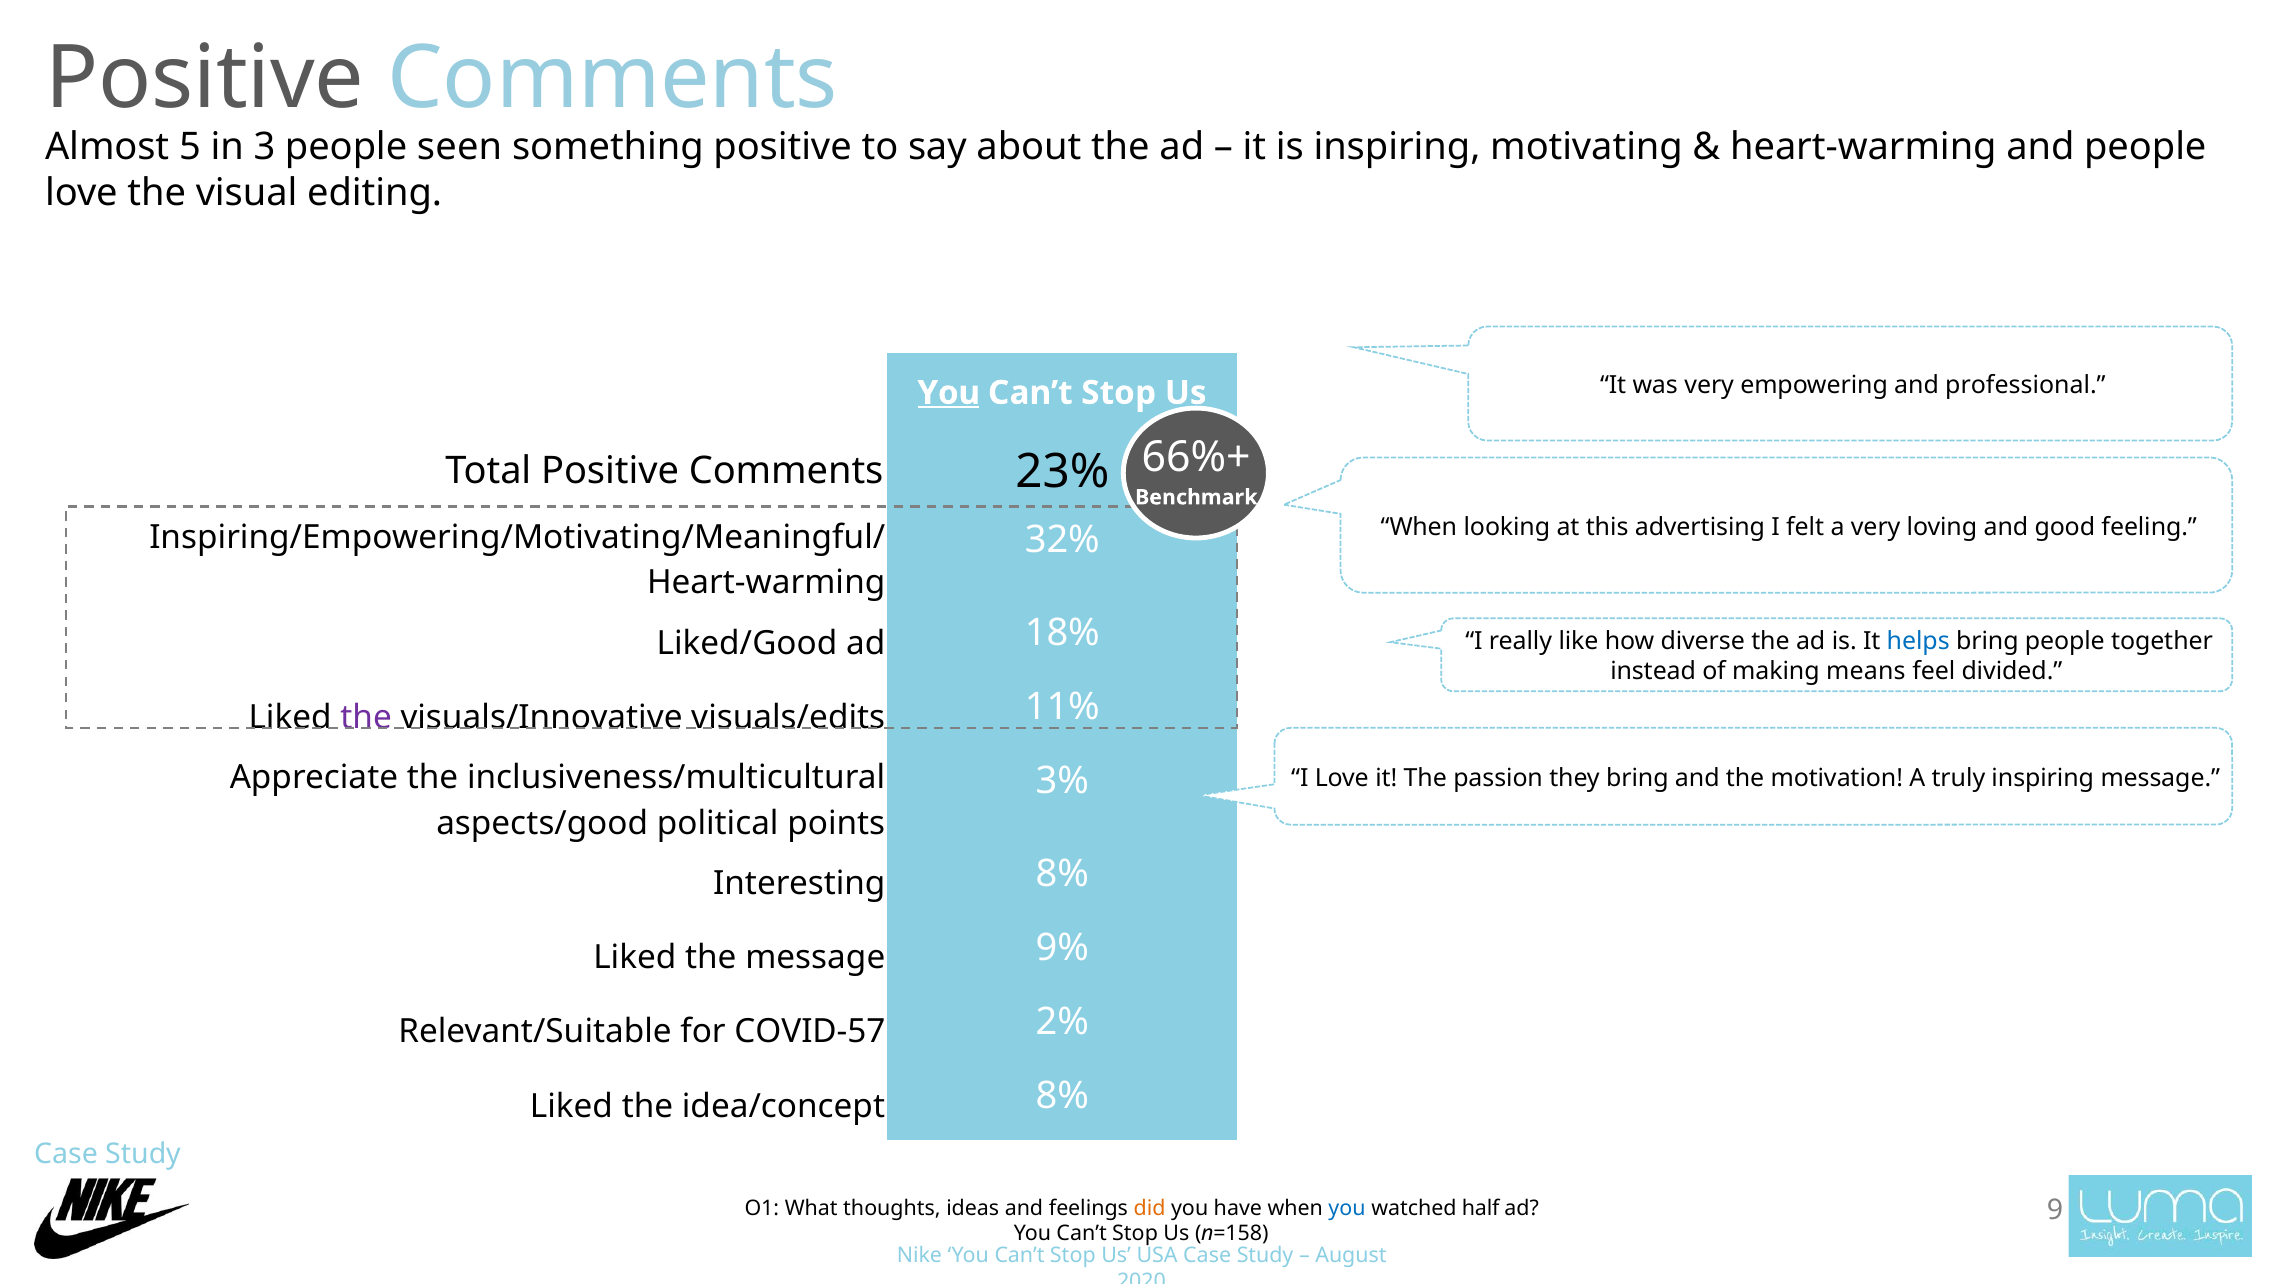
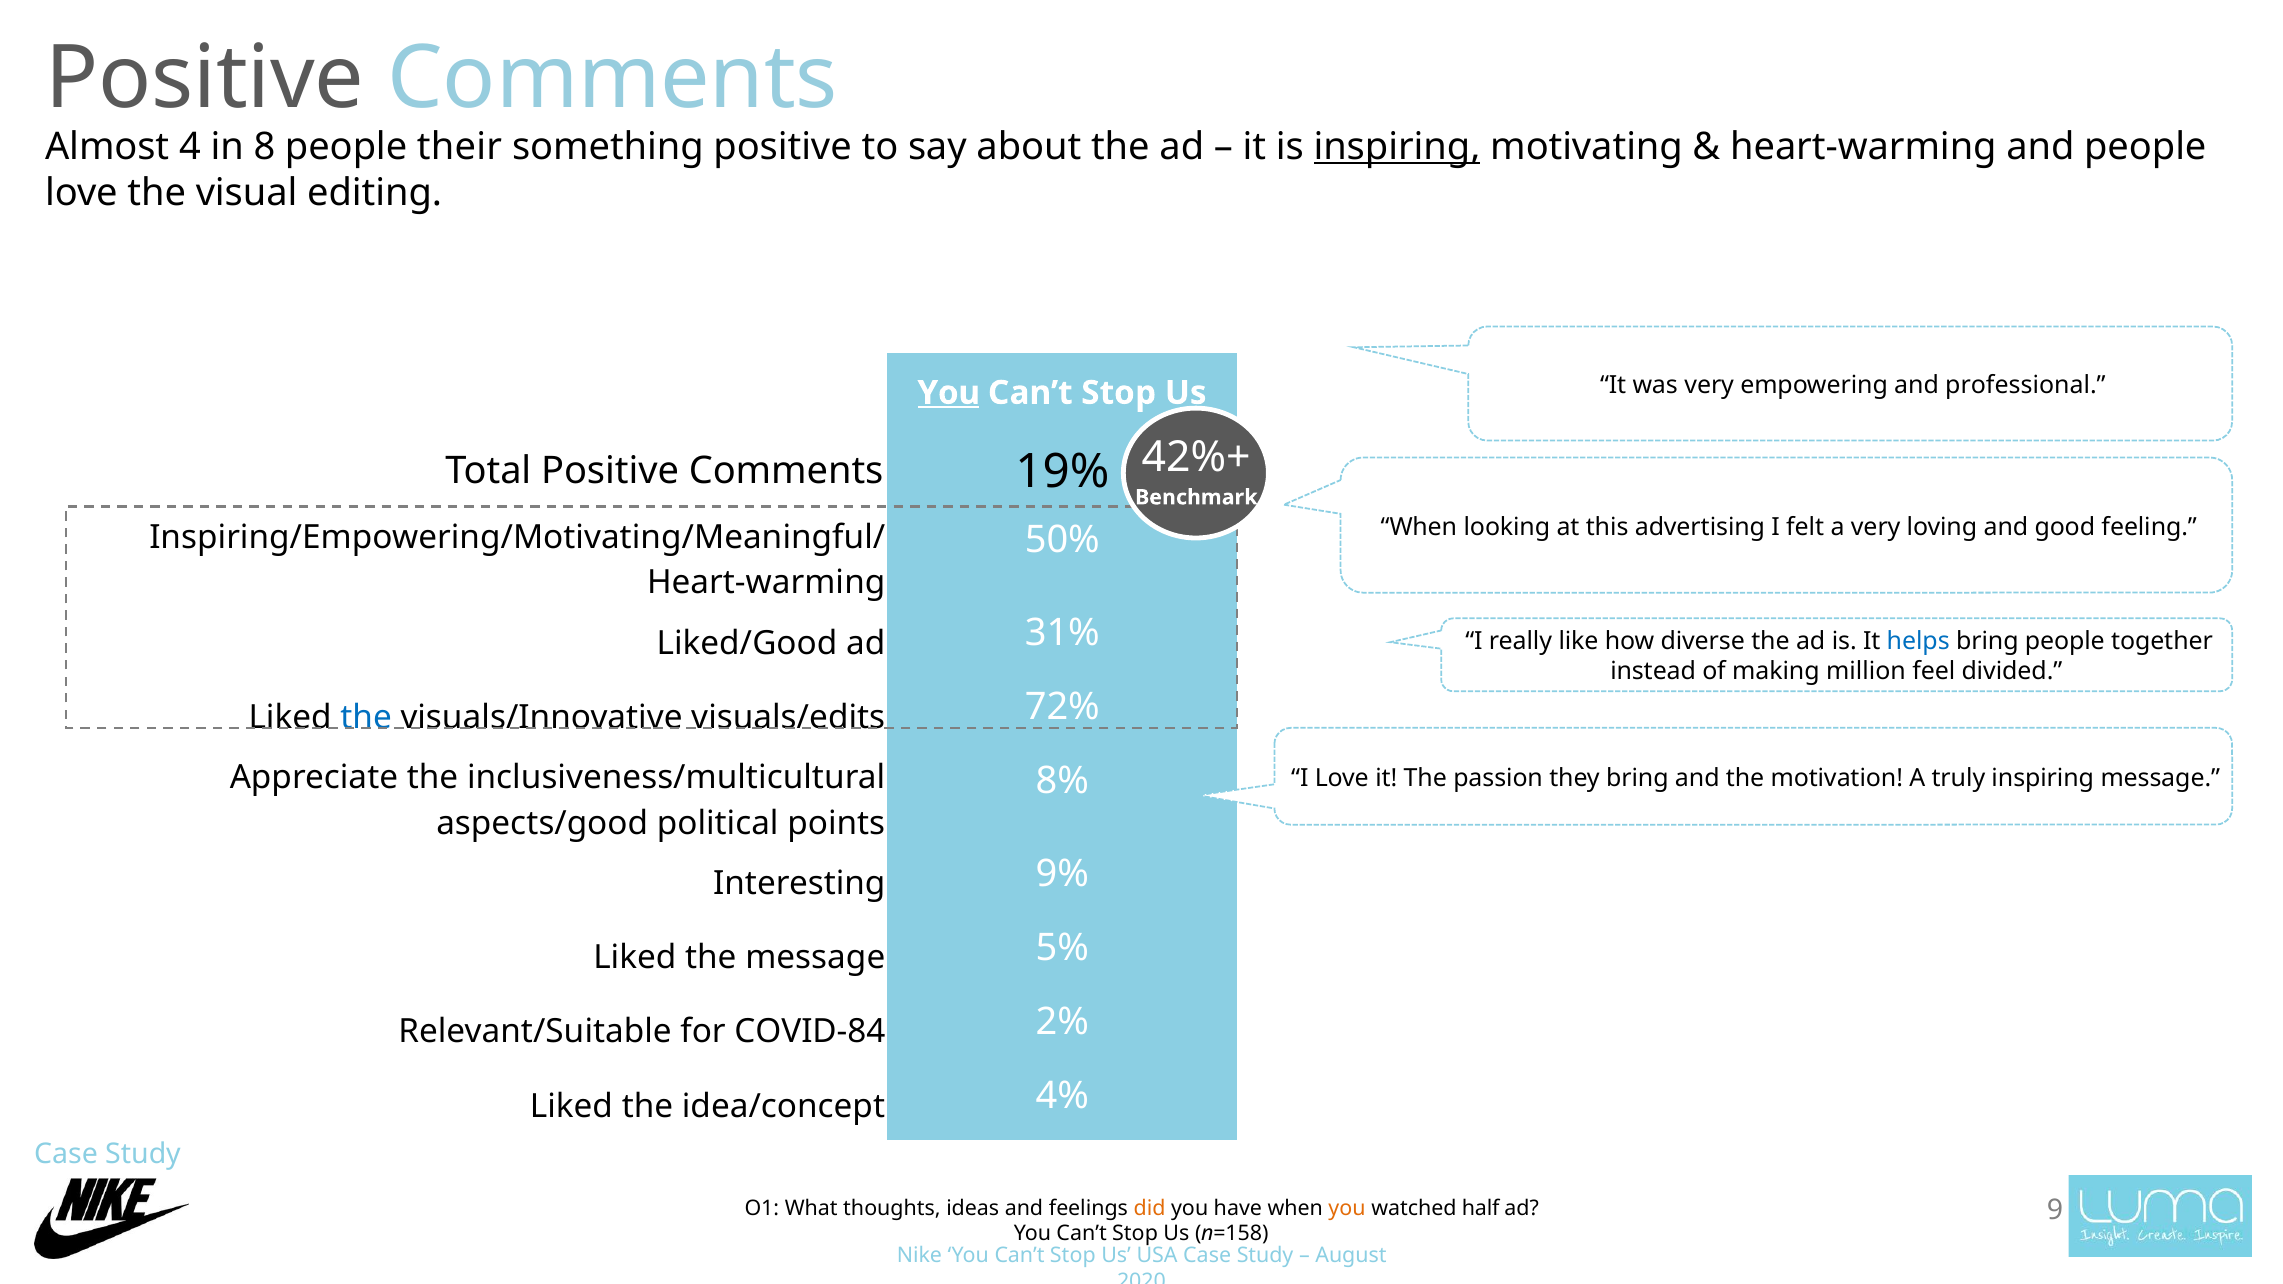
5: 5 -> 4
3: 3 -> 8
seen: seen -> their
inspiring at (1397, 147) underline: none -> present
66%+: 66%+ -> 42%+
23%: 23% -> 19%
32%: 32% -> 50%
18%: 18% -> 31%
means: means -> million
the at (366, 717) colour: purple -> blue
11%: 11% -> 72%
3%: 3% -> 8%
Interesting 8%: 8% -> 9%
9%: 9% -> 5%
COVID-57: COVID-57 -> COVID-84
idea/concept 8%: 8% -> 4%
you at (1347, 1208) colour: blue -> orange
